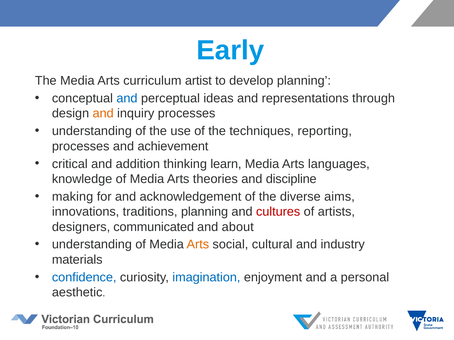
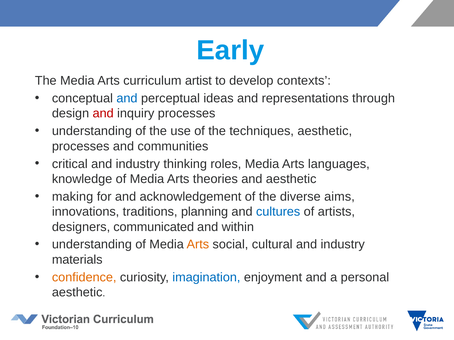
develop planning: planning -> contexts
and at (103, 114) colour: orange -> red
techniques reporting: reporting -> aesthetic
achievement: achievement -> communities
critical and addition: addition -> industry
learn: learn -> roles
and discipline: discipline -> aesthetic
cultures colour: red -> blue
about: about -> within
confidence colour: blue -> orange
